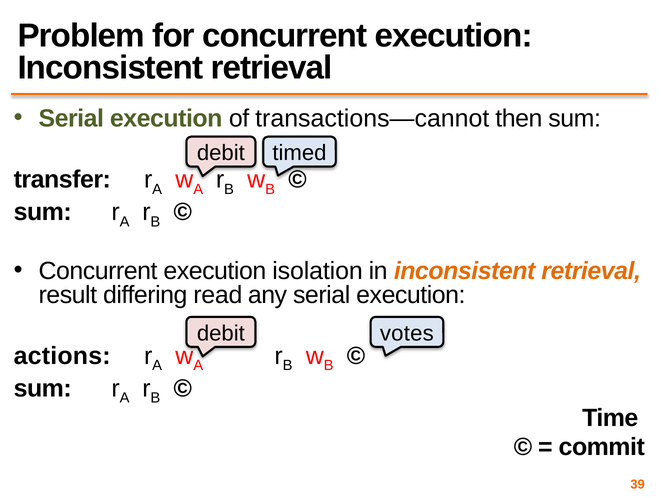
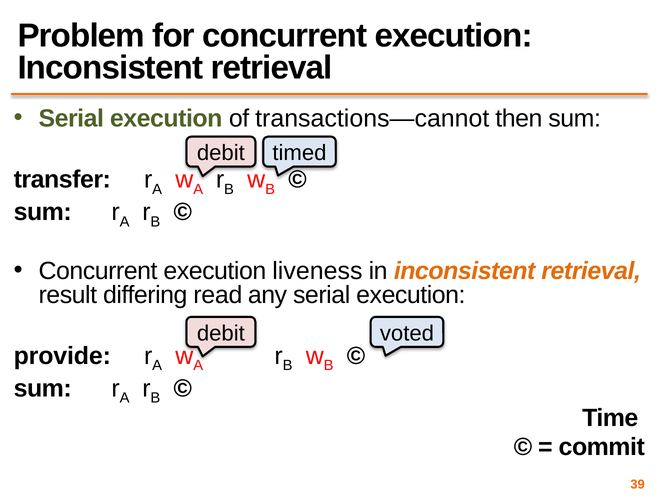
isolation: isolation -> liveness
votes: votes -> voted
actions: actions -> provide
